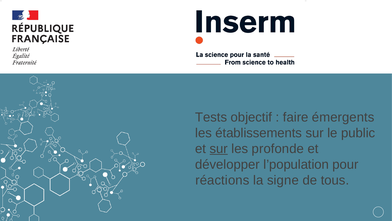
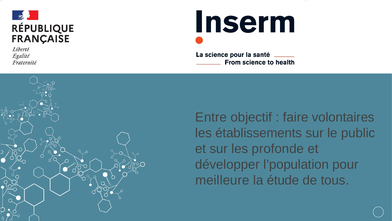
Tests: Tests -> Entre
émergents: émergents -> volontaires
sur at (219, 149) underline: present -> none
réactions: réactions -> meilleure
signe: signe -> étude
